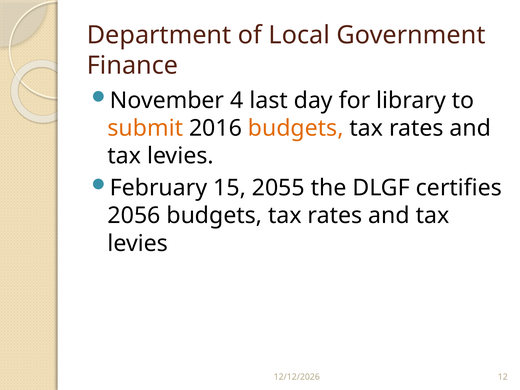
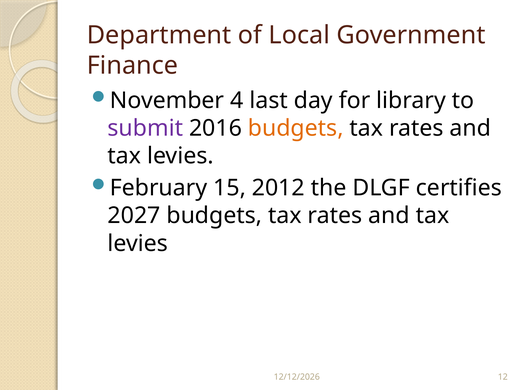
submit colour: orange -> purple
2055: 2055 -> 2012
2056: 2056 -> 2027
